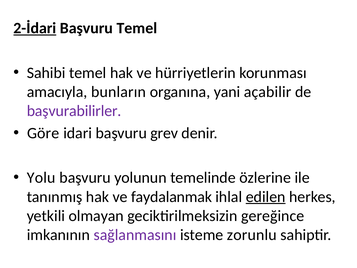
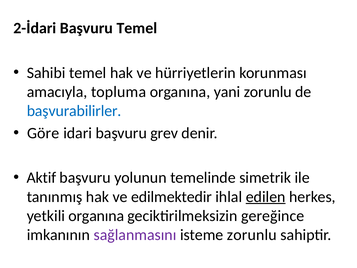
2-İdari underline: present -> none
bunların: bunların -> topluma
yani açabilir: açabilir -> zorunlu
başvurabilirler colour: purple -> blue
Yolu: Yolu -> Aktif
özlerine: özlerine -> simetrik
faydalanmak: faydalanmak -> edilmektedir
yetkili olmayan: olmayan -> organına
